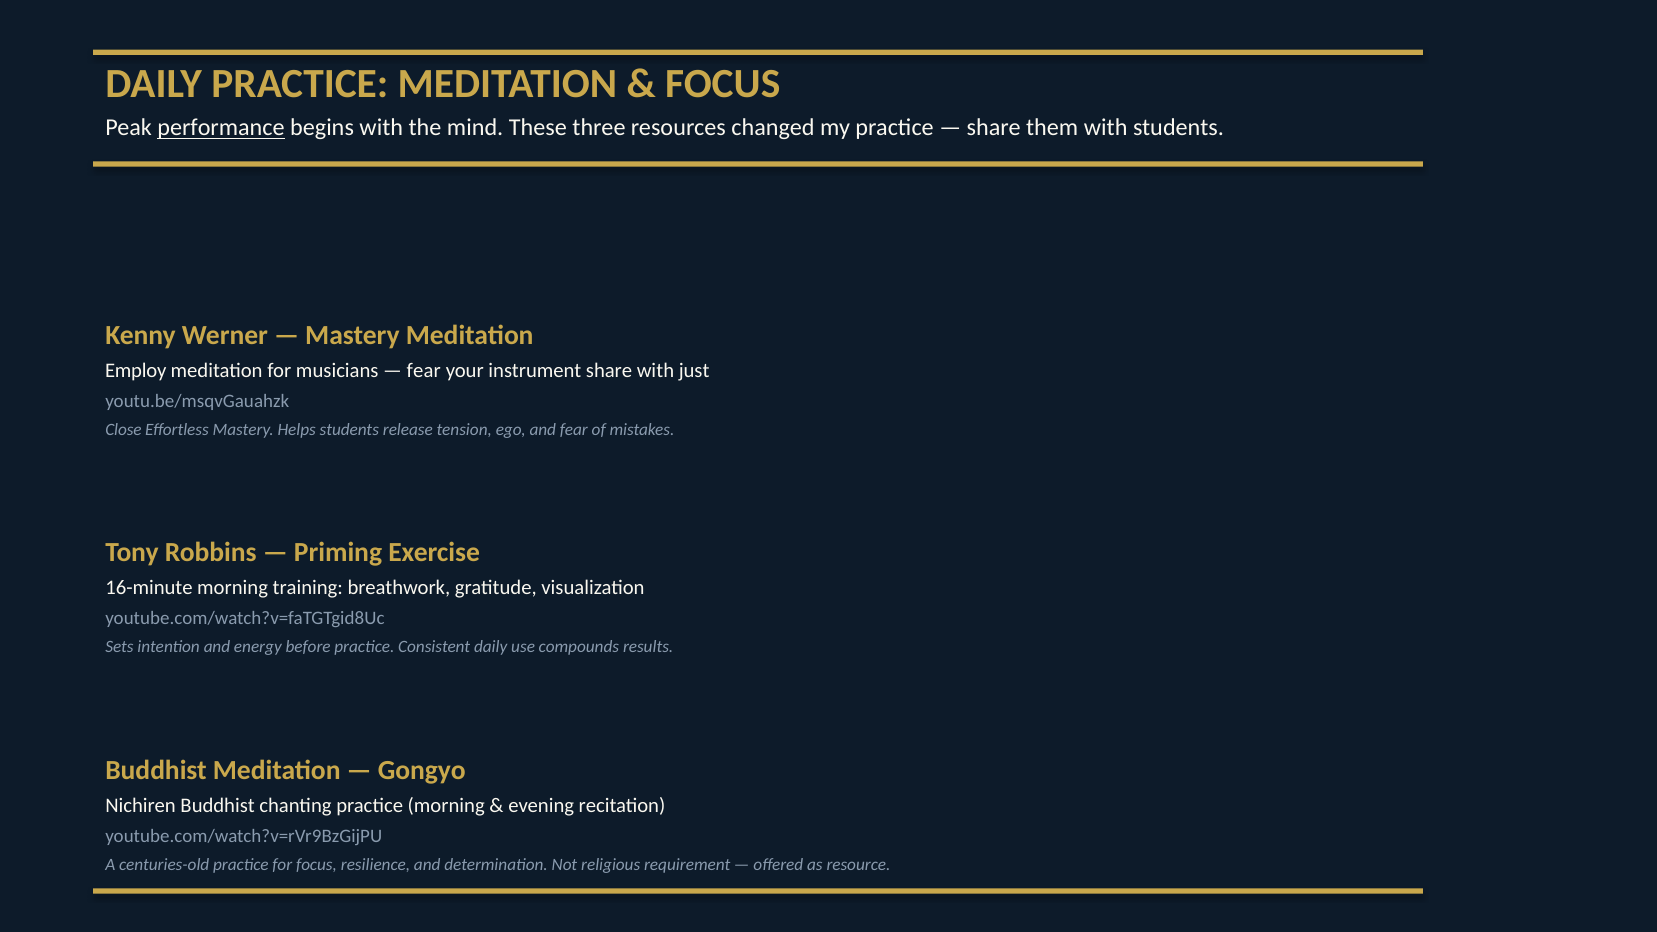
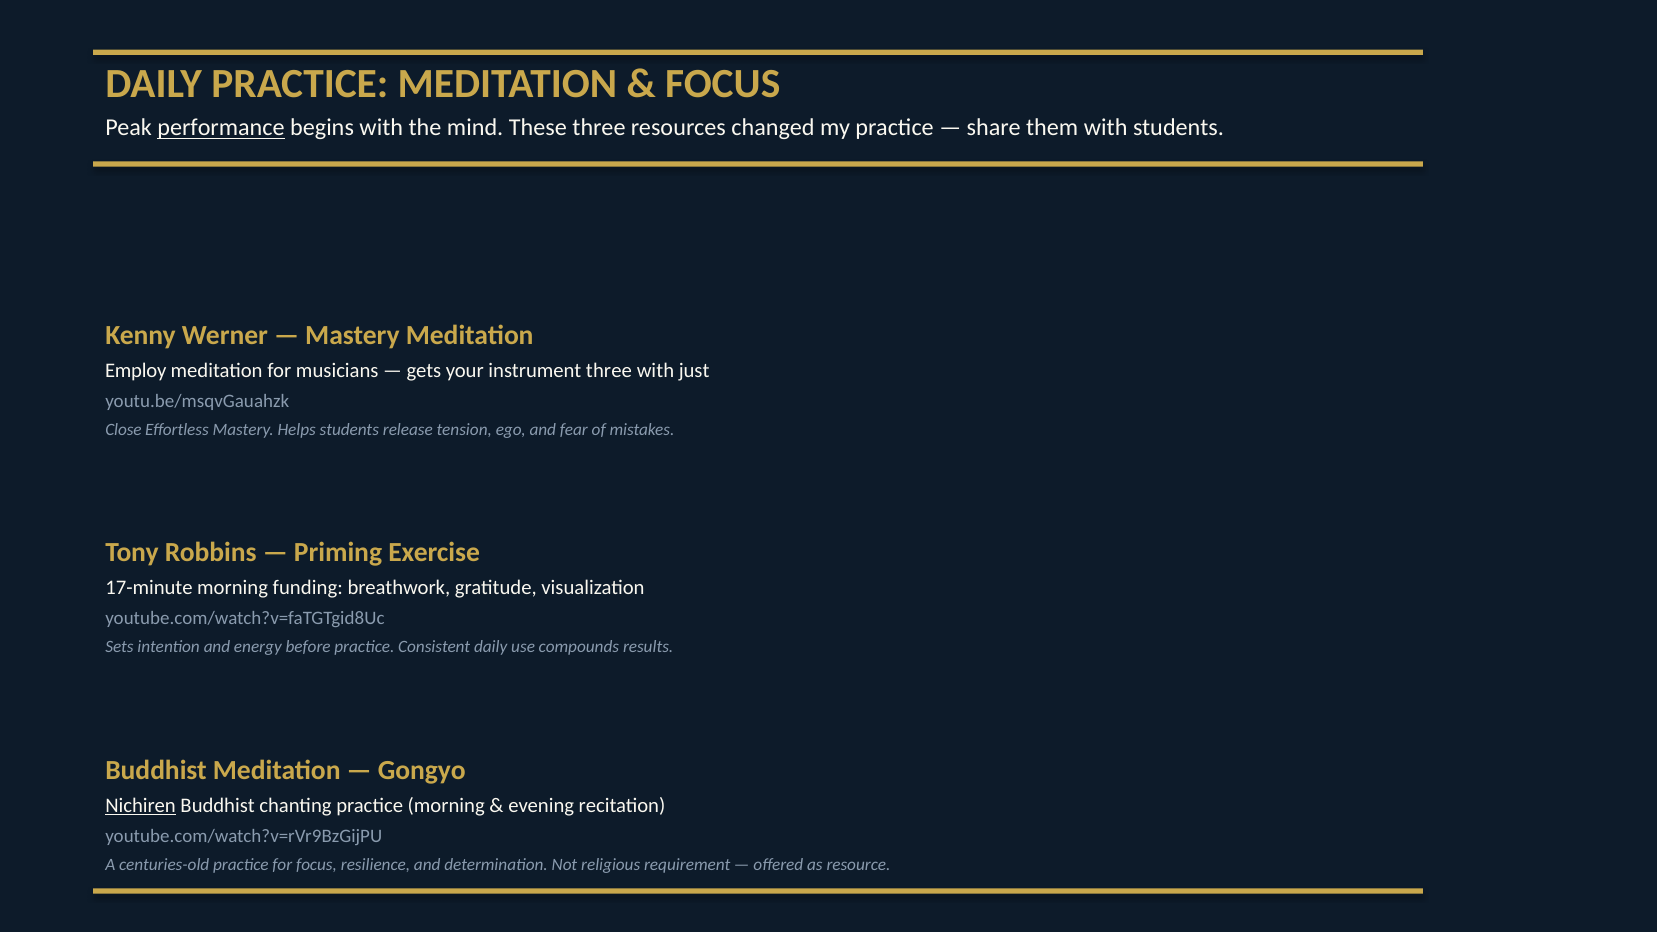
fear at (424, 371): fear -> gets
instrument share: share -> three
16-minute: 16-minute -> 17-minute
training: training -> funding
Nichiren underline: none -> present
